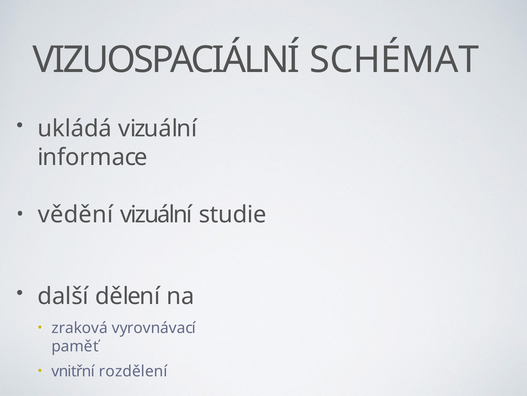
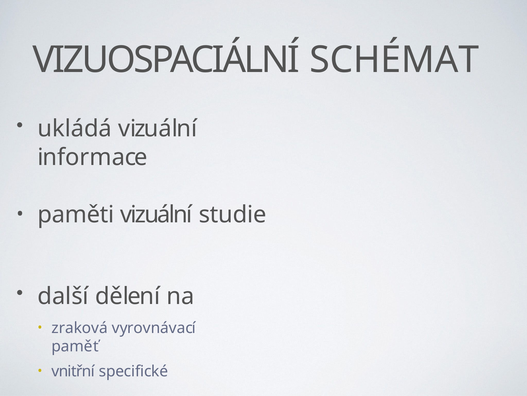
vědění: vědění -> paměti
rozdělení: rozdělení -> specifické
